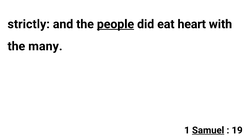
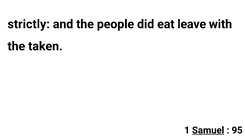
people underline: present -> none
heart: heart -> leave
many: many -> taken
19: 19 -> 95
